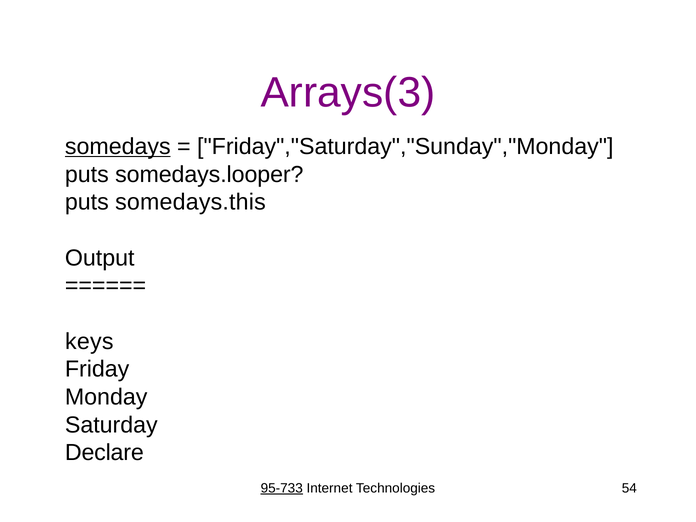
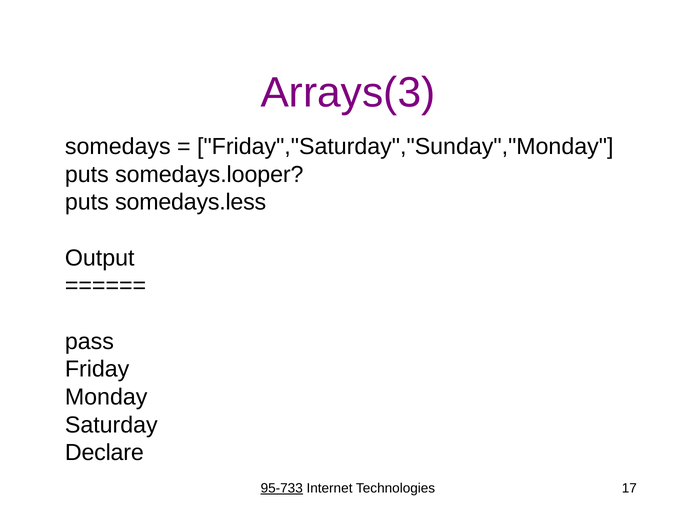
somedays underline: present -> none
somedays.this: somedays.this -> somedays.less
keys: keys -> pass
54: 54 -> 17
